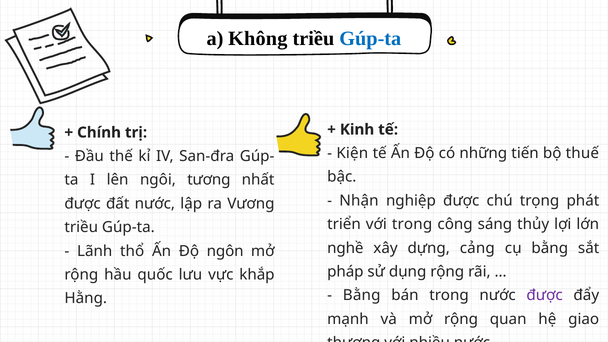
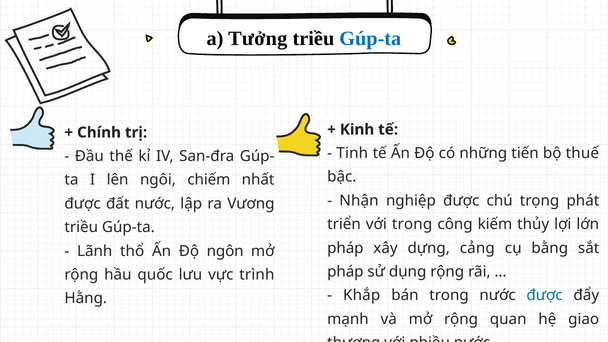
Không: Không -> Tưởng
Kiện: Kiện -> Tinh
tương: tương -> chiếm
sáng: sáng -> kiếm
nghề at (345, 248): nghề -> pháp
khắp: khắp -> trình
Bằng at (362, 295): Bằng -> Khắp
được at (545, 295) colour: purple -> blue
